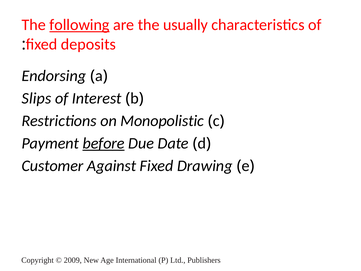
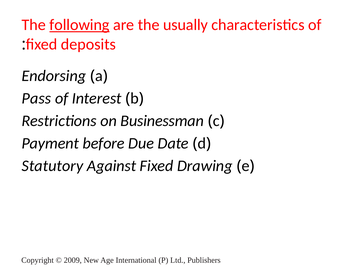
Slips: Slips -> Pass
Monopolistic: Monopolistic -> Businessman
before underline: present -> none
Customer: Customer -> Statutory
